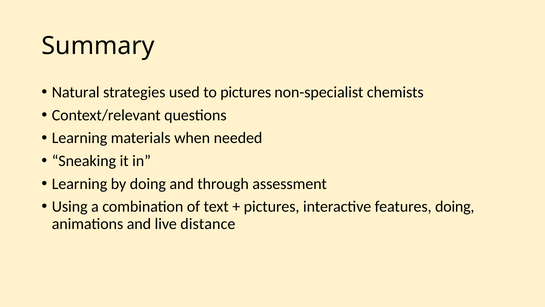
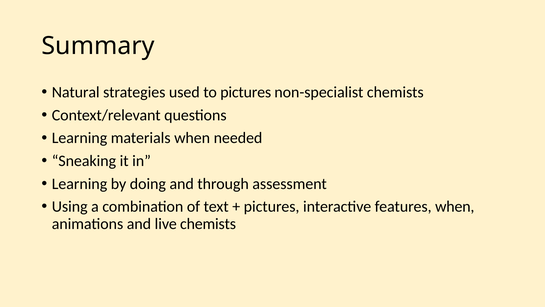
features doing: doing -> when
live distance: distance -> chemists
